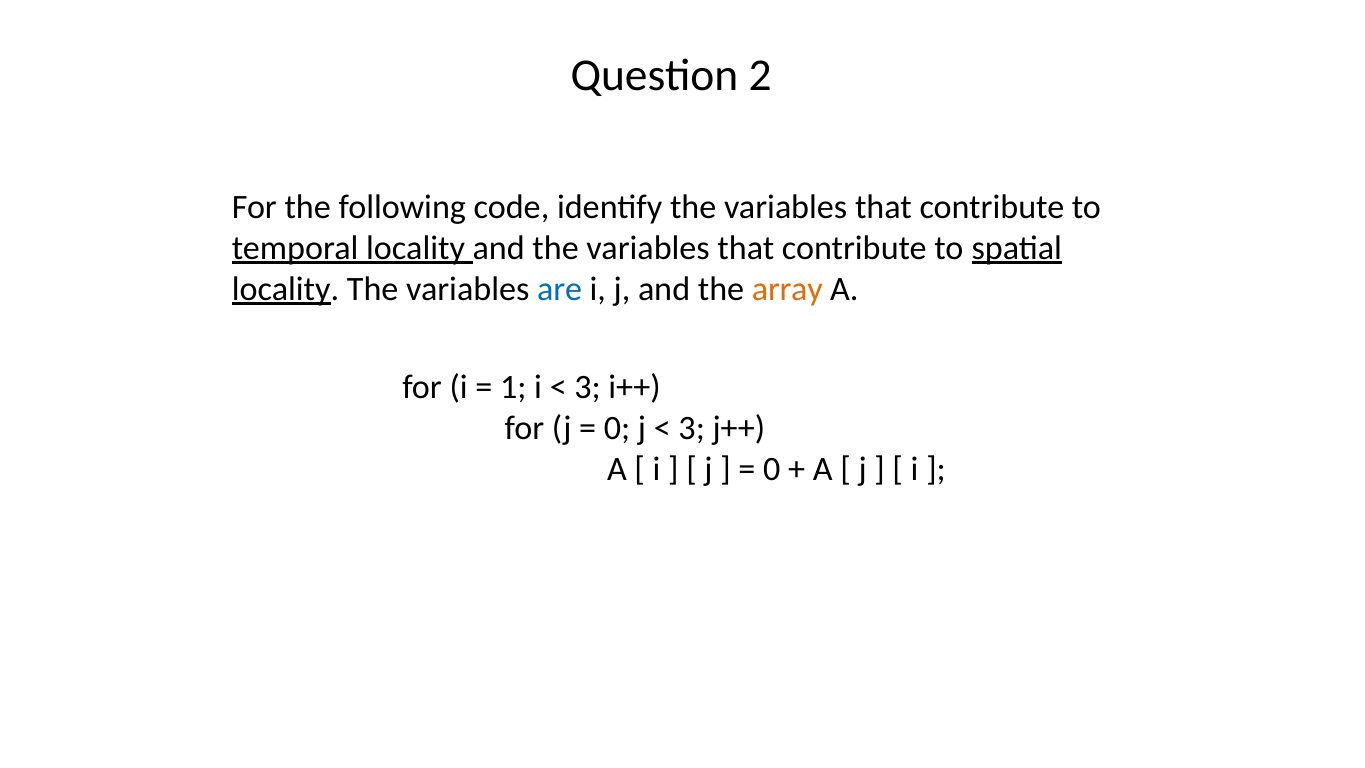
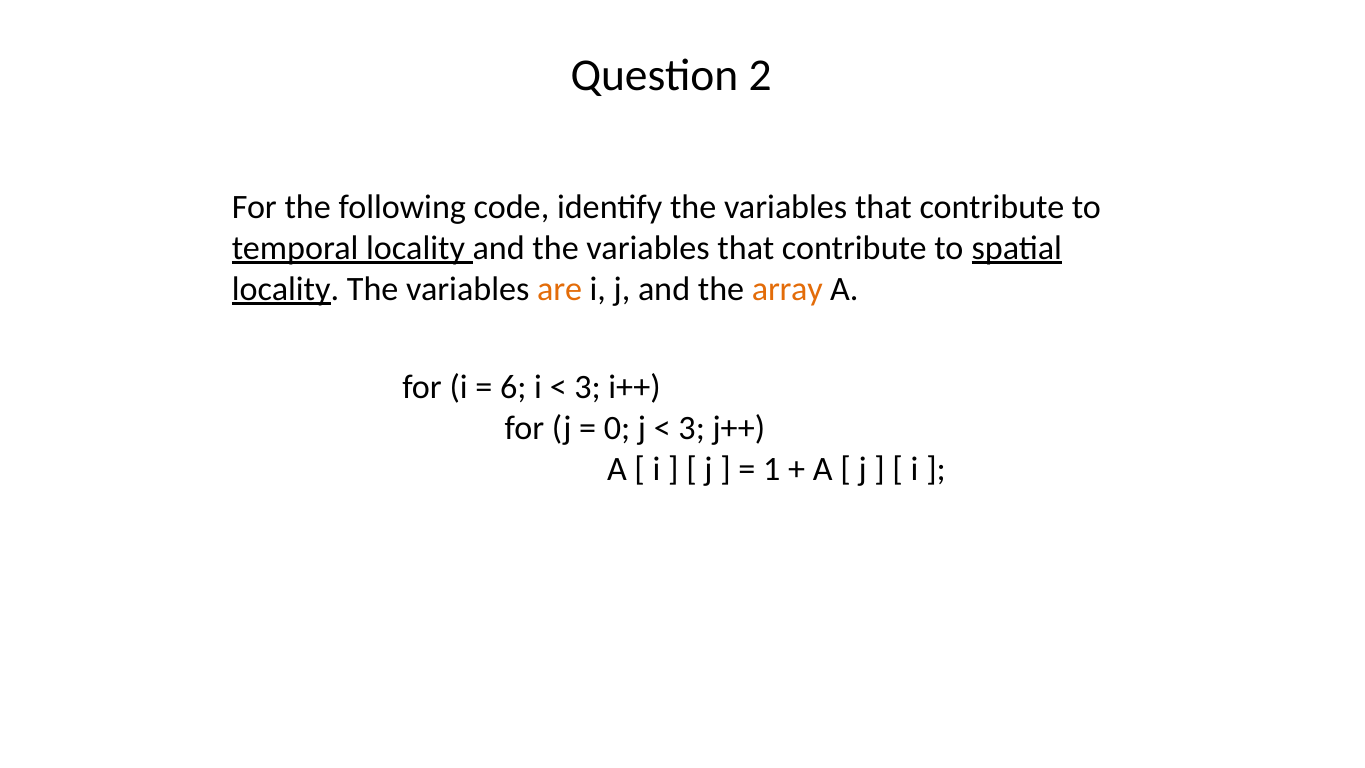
are colour: blue -> orange
1: 1 -> 6
0 at (772, 469): 0 -> 1
